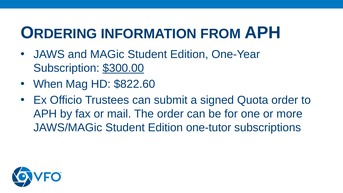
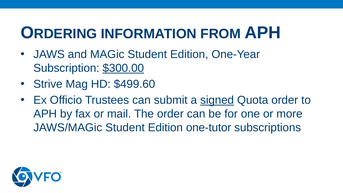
When: When -> Strive
$822.60: $822.60 -> $499.60
signed underline: none -> present
